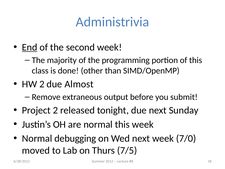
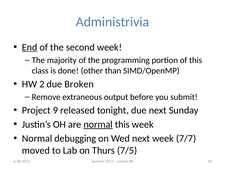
Almost: Almost -> Broken
Project 2: 2 -> 9
normal at (98, 124) underline: none -> present
7/0: 7/0 -> 7/7
